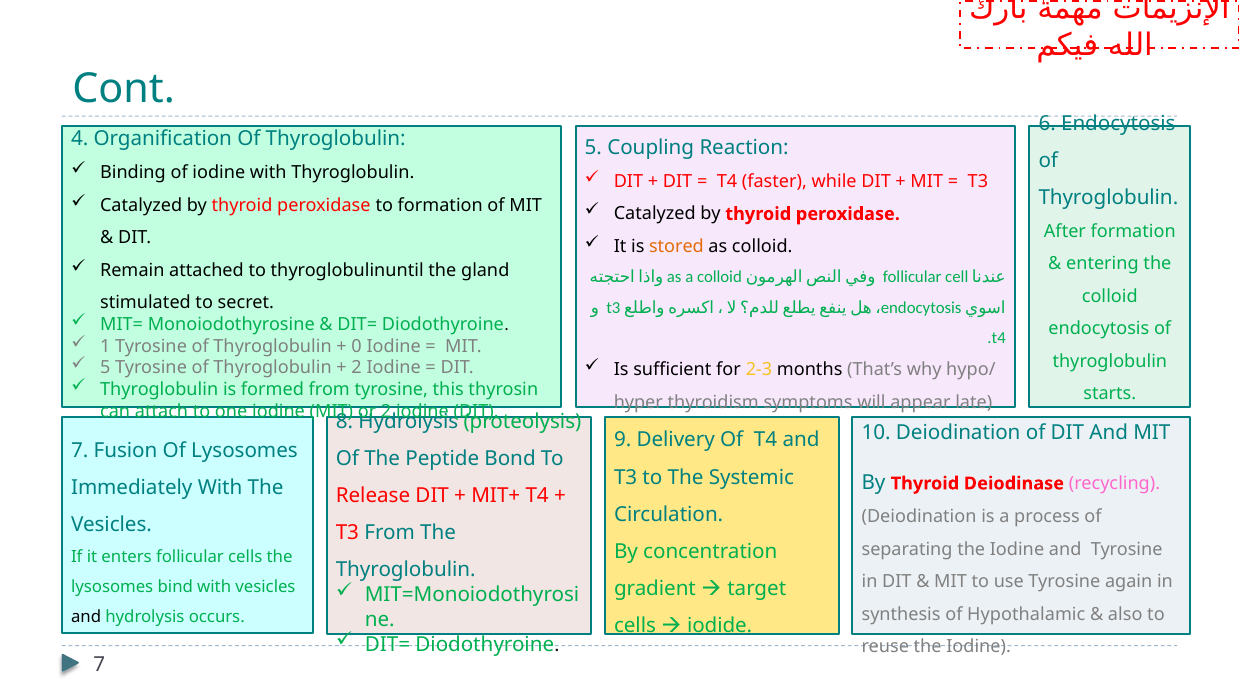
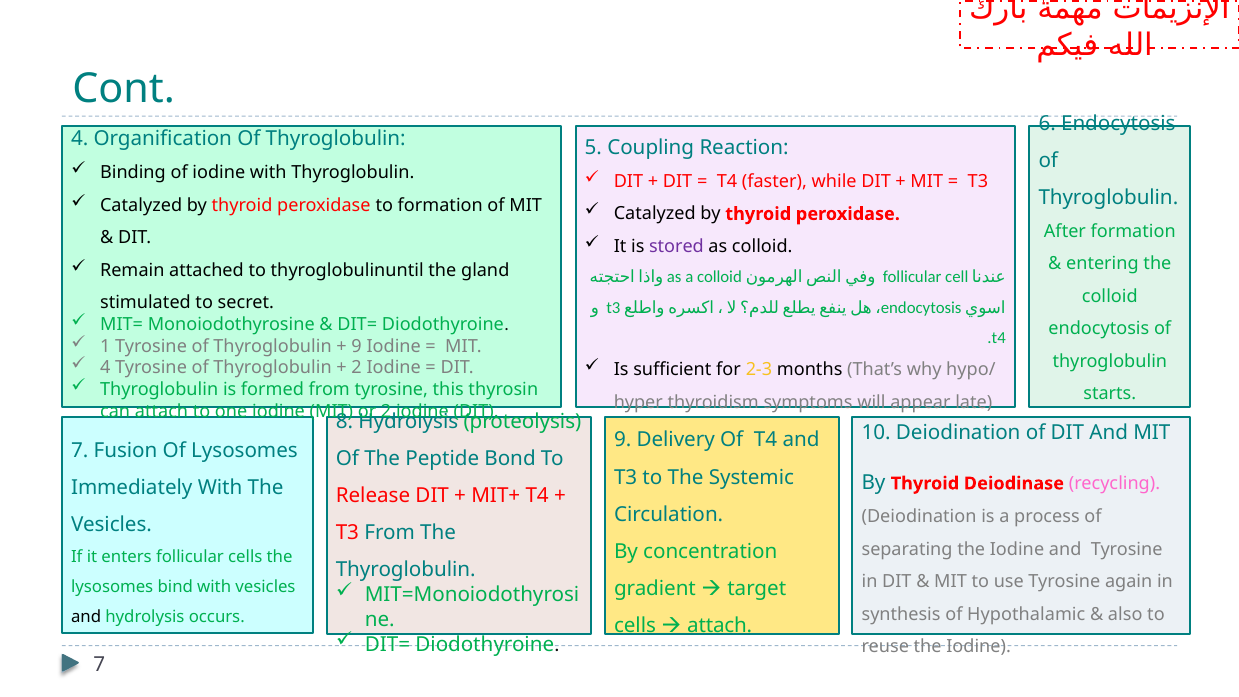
stored colour: orange -> purple
0 at (357, 346): 0 -> 9
5 at (105, 368): 5 -> 4
iodide at (720, 626): iodide -> attach
